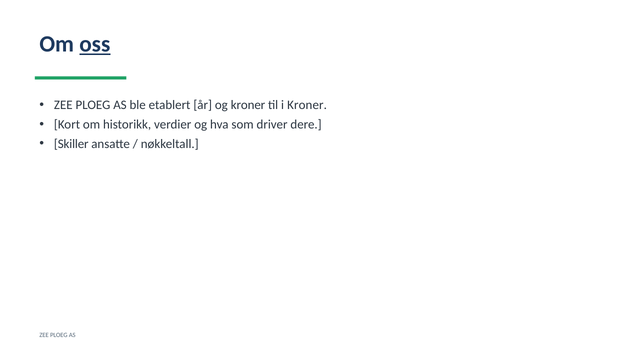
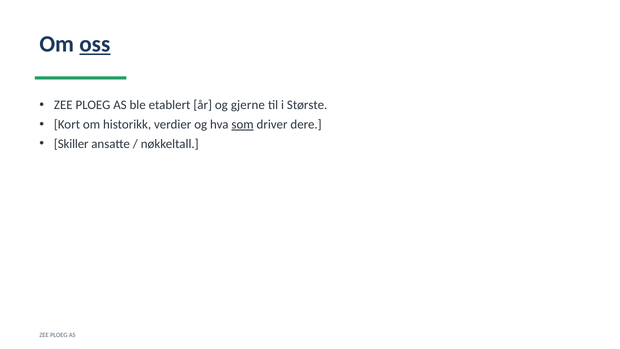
og kroner: kroner -> gjerne
i Kroner: Kroner -> Største
som underline: none -> present
